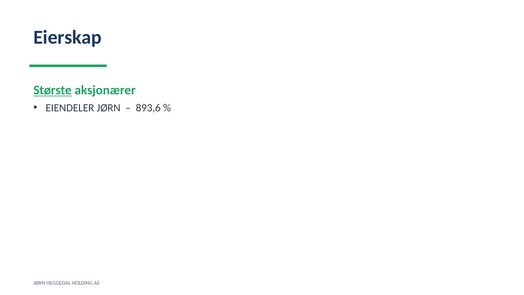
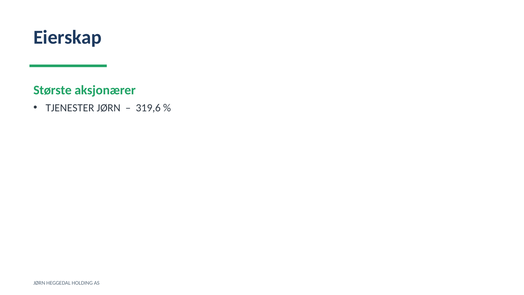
Største underline: present -> none
EIENDELER: EIENDELER -> TJENESTER
893,6: 893,6 -> 319,6
